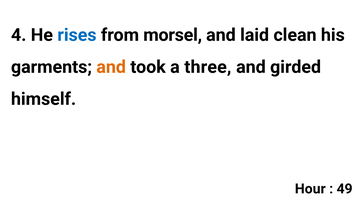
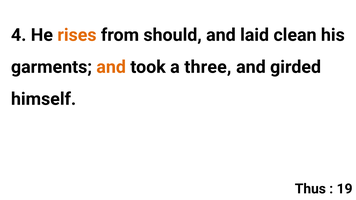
rises colour: blue -> orange
morsel: morsel -> should
Hour: Hour -> Thus
49: 49 -> 19
